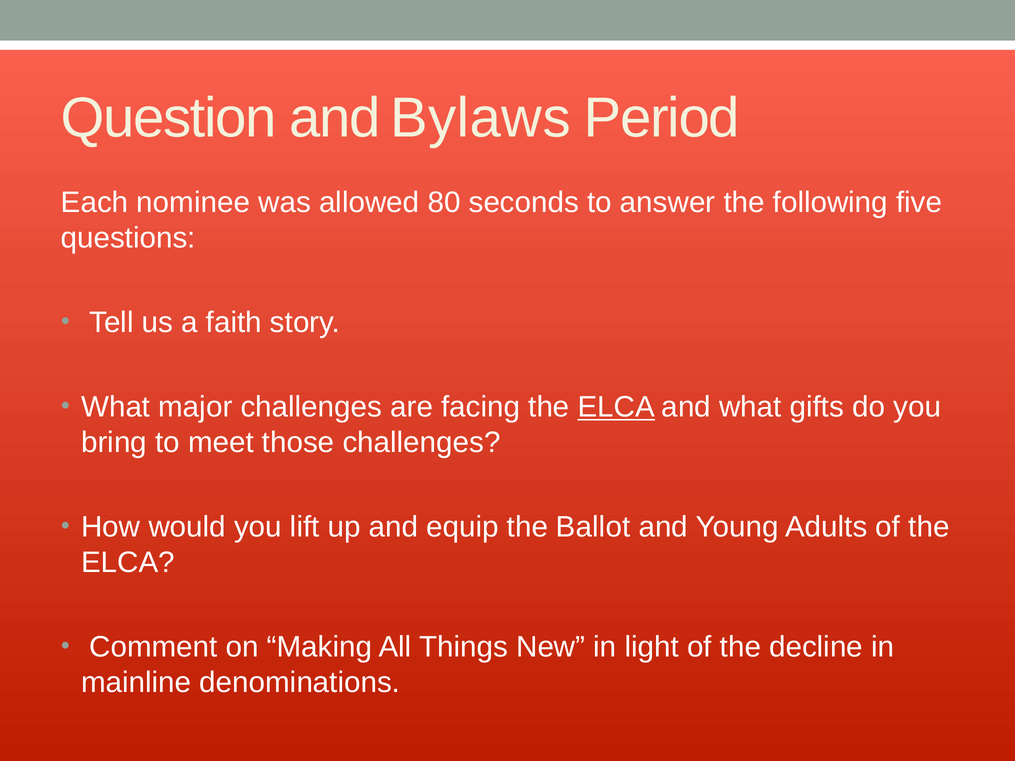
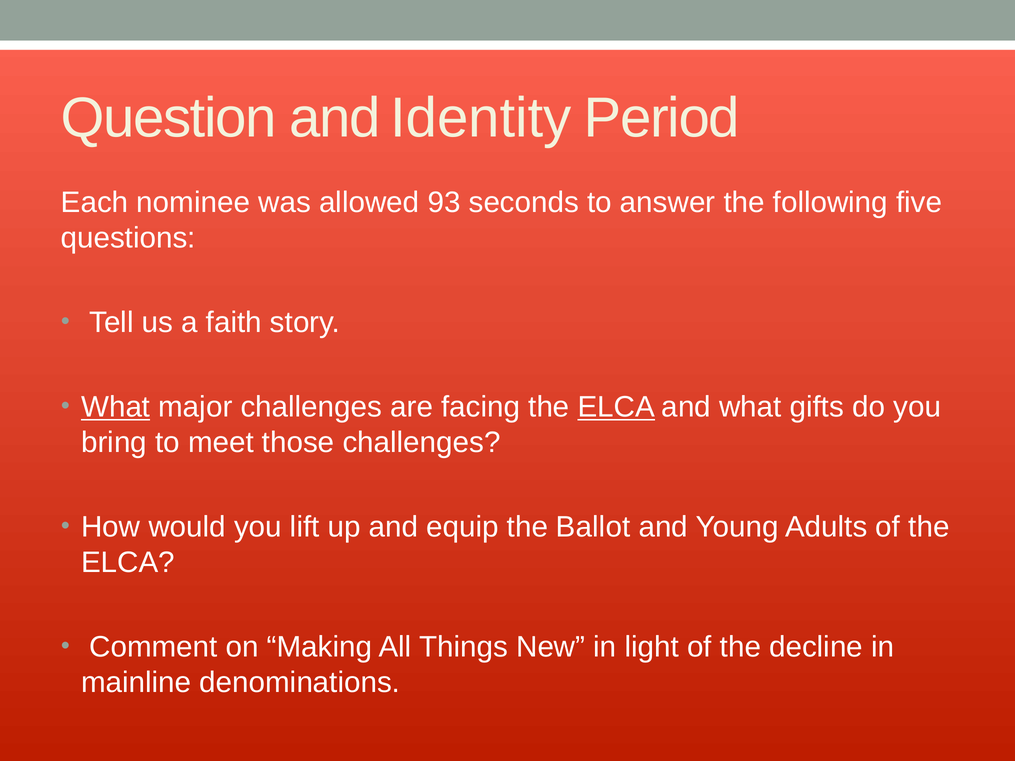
Bylaws: Bylaws -> Identity
80: 80 -> 93
What at (116, 407) underline: none -> present
